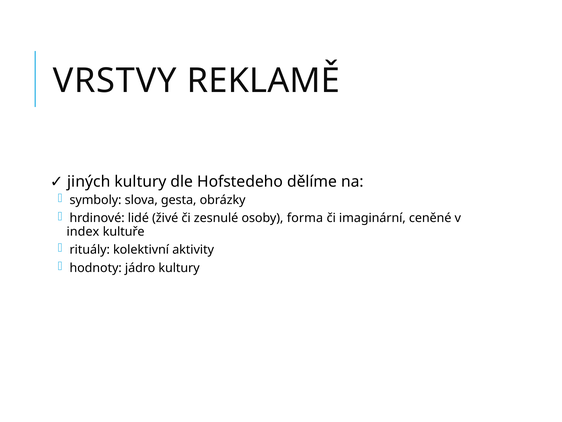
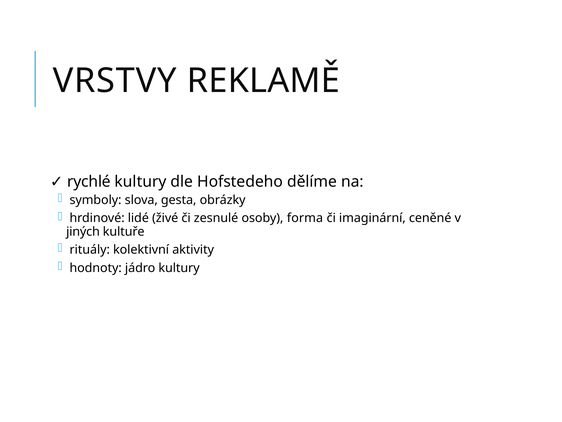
jiných: jiných -> rychlé
index: index -> jiných
